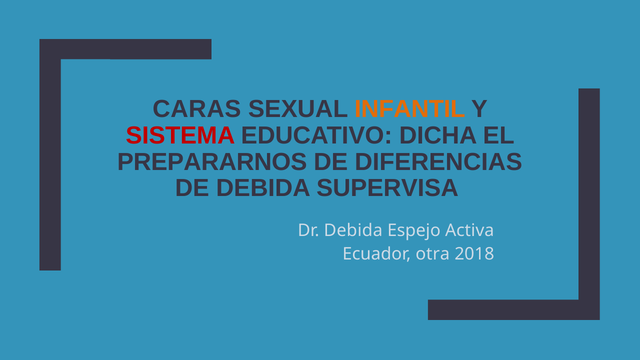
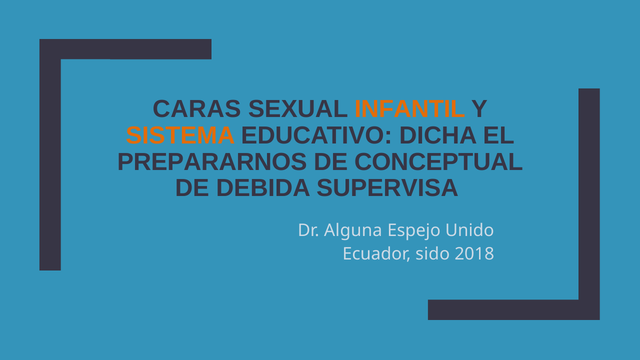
SISTEMA colour: red -> orange
DIFERENCIAS: DIFERENCIAS -> CONCEPTUAL
Dr Debida: Debida -> Alguna
Activa: Activa -> Unido
otra: otra -> sido
